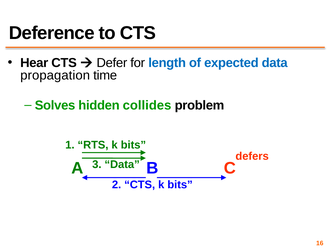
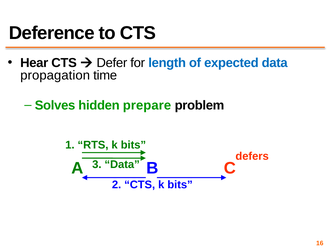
collides: collides -> prepare
